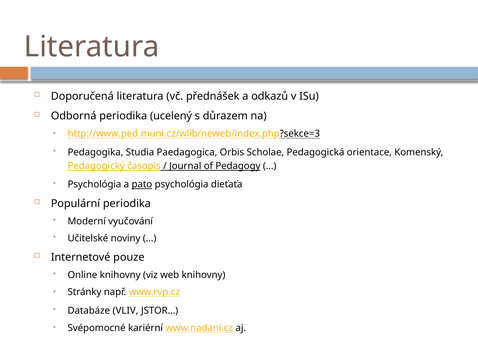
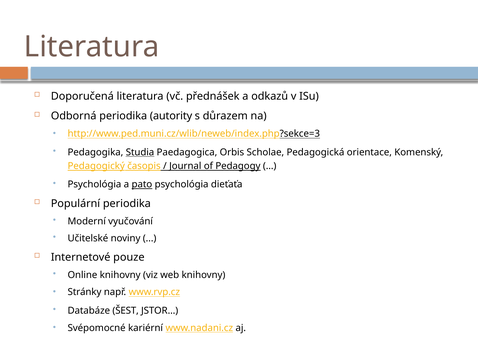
ucelený: ucelený -> autority
Studia underline: none -> present
VLIV: VLIV -> ŠEST
